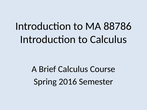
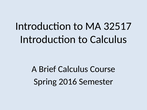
88786: 88786 -> 32517
